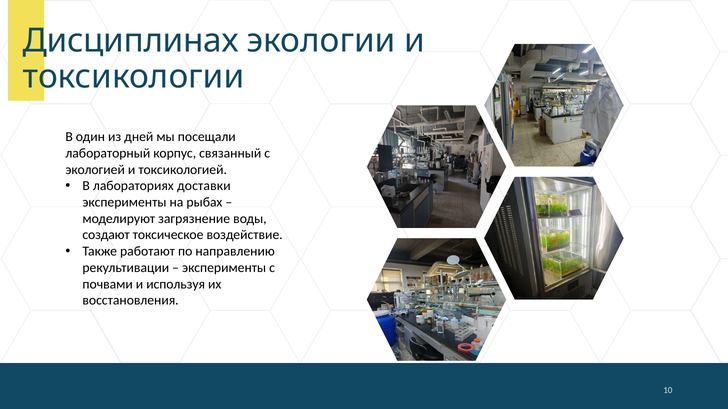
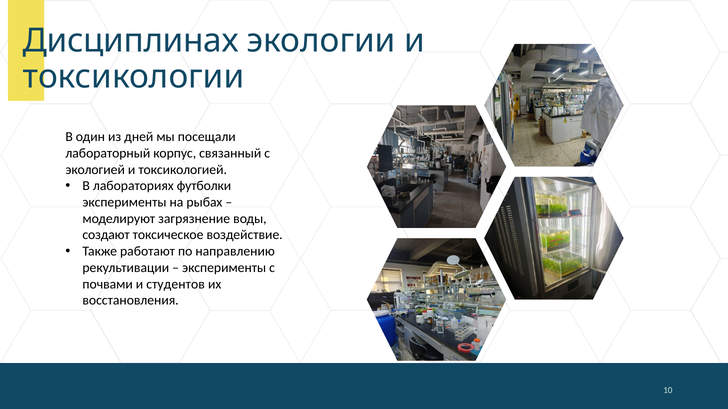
доставки: доставки -> футболки
используя: используя -> студентов
